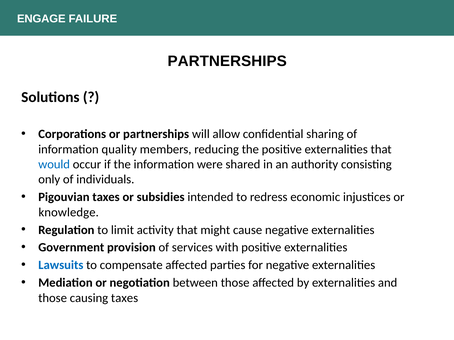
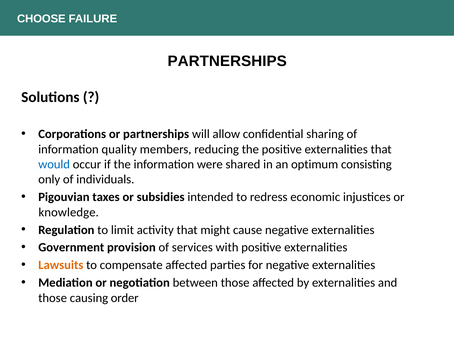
ENGAGE: ENGAGE -> CHOOSE
authority: authority -> optimum
Lawsuits colour: blue -> orange
causing taxes: taxes -> order
